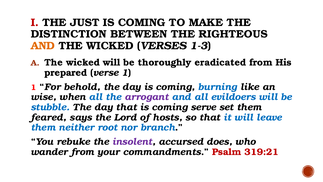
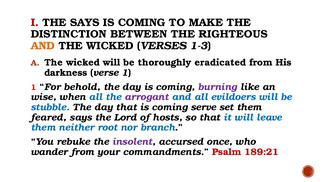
THE JUST: JUST -> SAYS
prepared: prepared -> darkness
burning colour: blue -> purple
does: does -> once
319:21: 319:21 -> 189:21
